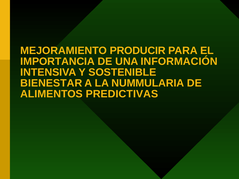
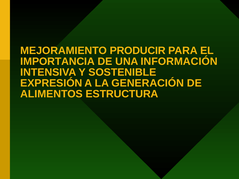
BIENESTAR: BIENESTAR -> EXPRESIÓN
NUMMULARIA: NUMMULARIA -> GENERACIÓN
PREDICTIVAS: PREDICTIVAS -> ESTRUCTURA
